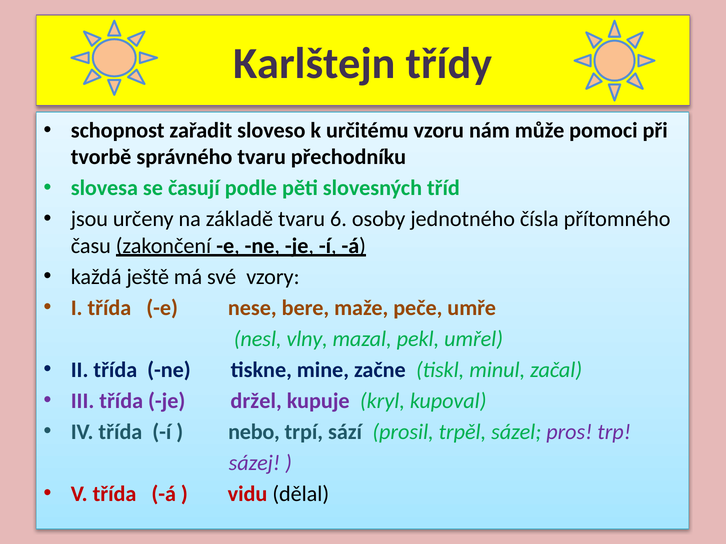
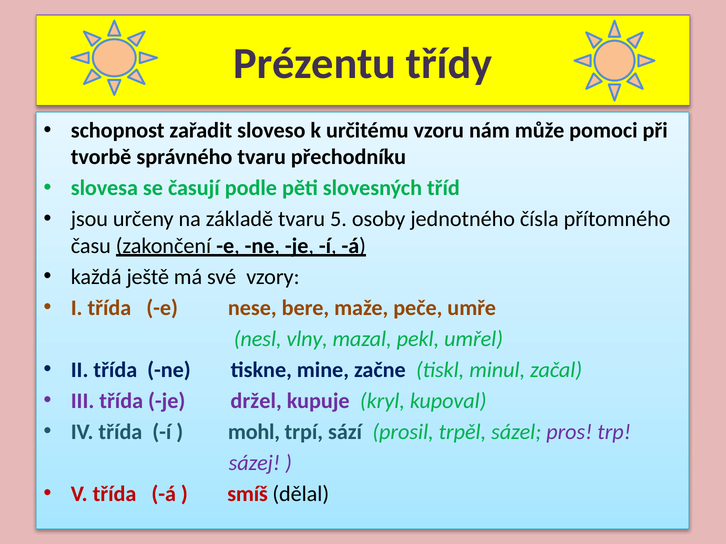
Karlštejn: Karlštejn -> Prézentu
6: 6 -> 5
nebo: nebo -> mohl
vidu: vidu -> smíš
